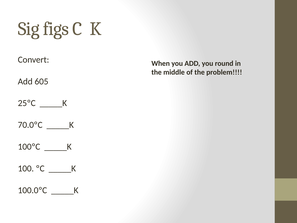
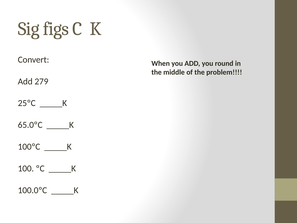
605: 605 -> 279
70.0ºC: 70.0ºC -> 65.0ºC
